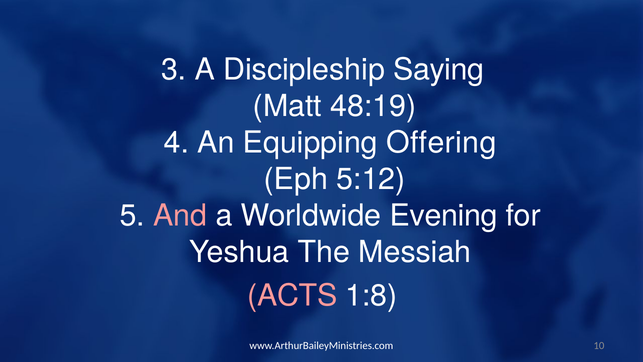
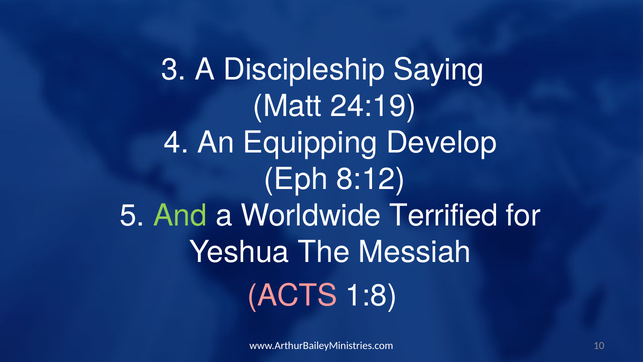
48:19: 48:19 -> 24:19
Offering: Offering -> Develop
5:12: 5:12 -> 8:12
And colour: pink -> light green
Evening: Evening -> Terrified
